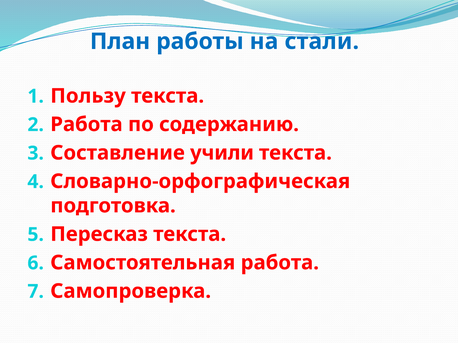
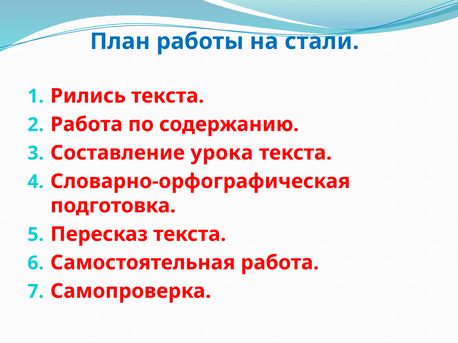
Пользу: Пользу -> Рились
учили: учили -> урока
